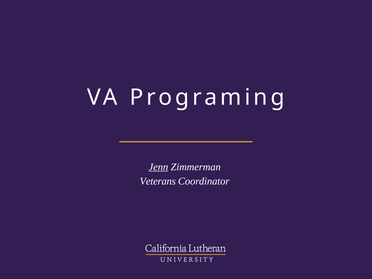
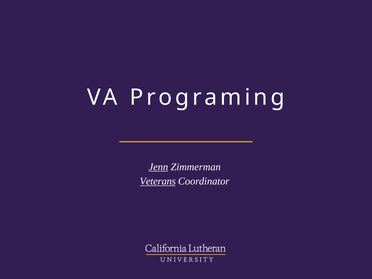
Veterans underline: none -> present
